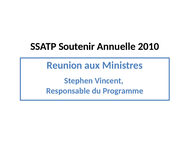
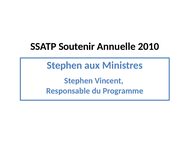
Reunion at (64, 65): Reunion -> Stephen
